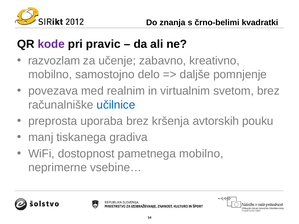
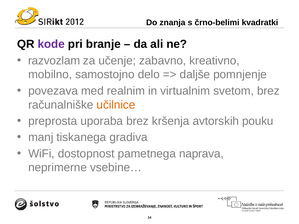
pravic: pravic -> branje
učilnice colour: blue -> orange
pametnega mobilno: mobilno -> naprava
